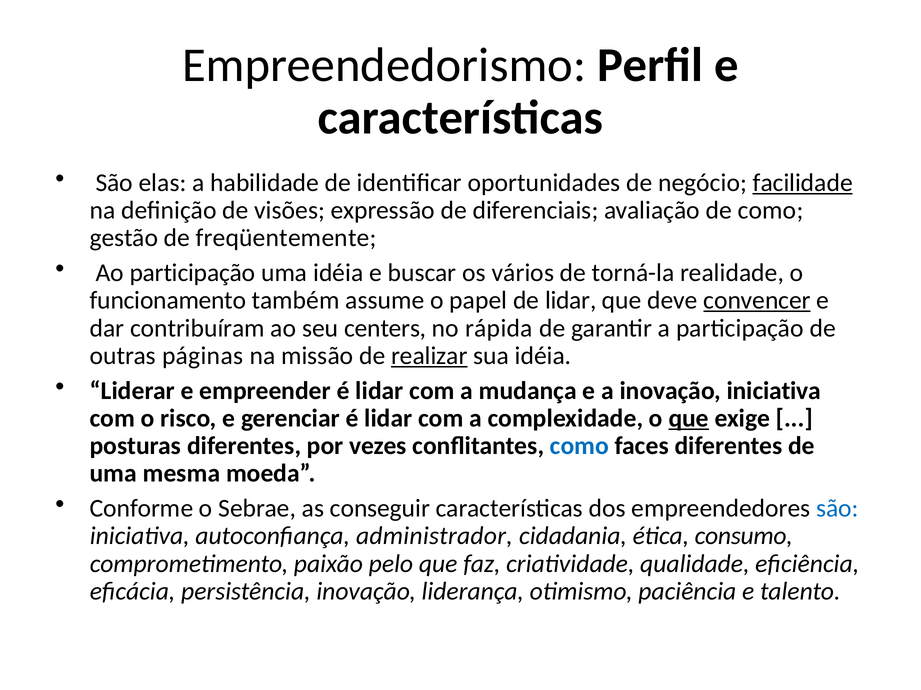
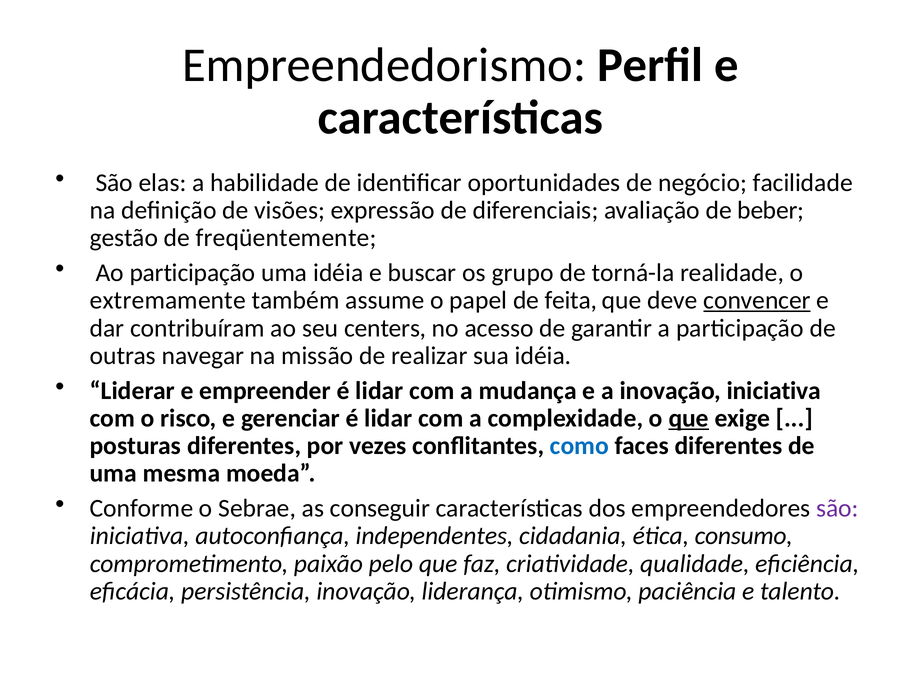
facilidade underline: present -> none
de como: como -> beber
vários: vários -> grupo
funcionamento: funcionamento -> extremamente
de lidar: lidar -> feita
rápida: rápida -> acesso
páginas: páginas -> navegar
realizar underline: present -> none
são at (837, 509) colour: blue -> purple
administrador: administrador -> independentes
